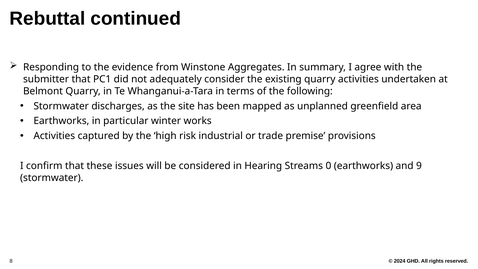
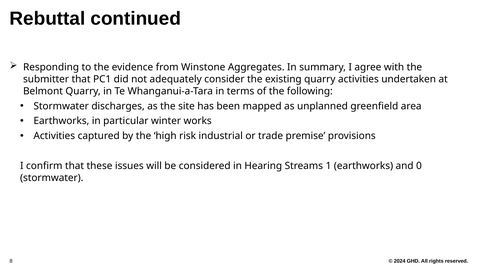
0: 0 -> 1
9: 9 -> 0
